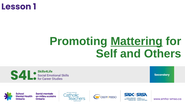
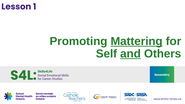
and underline: none -> present
